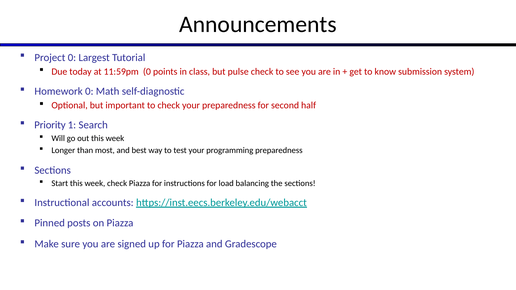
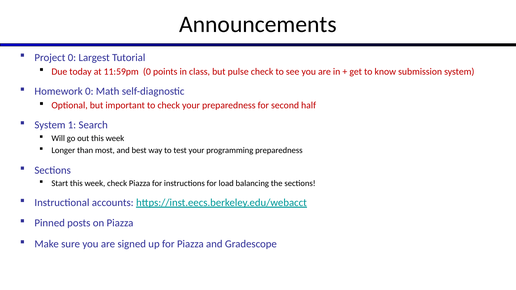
Priority at (50, 125): Priority -> System
